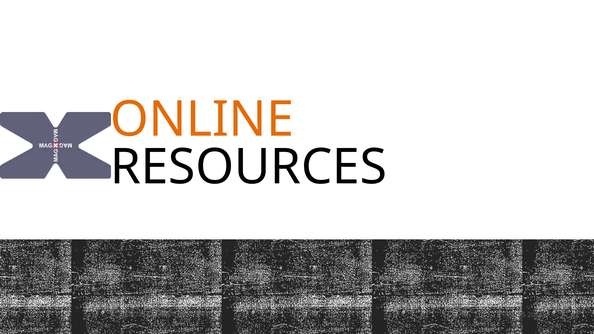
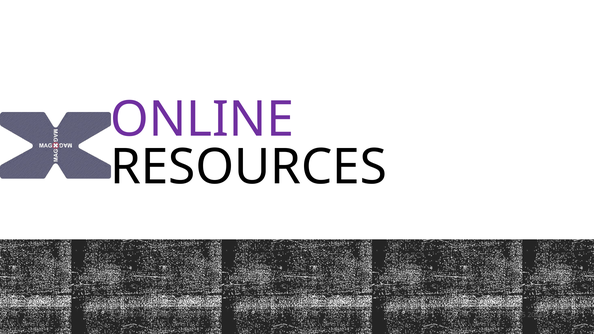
ONLINE colour: orange -> purple
